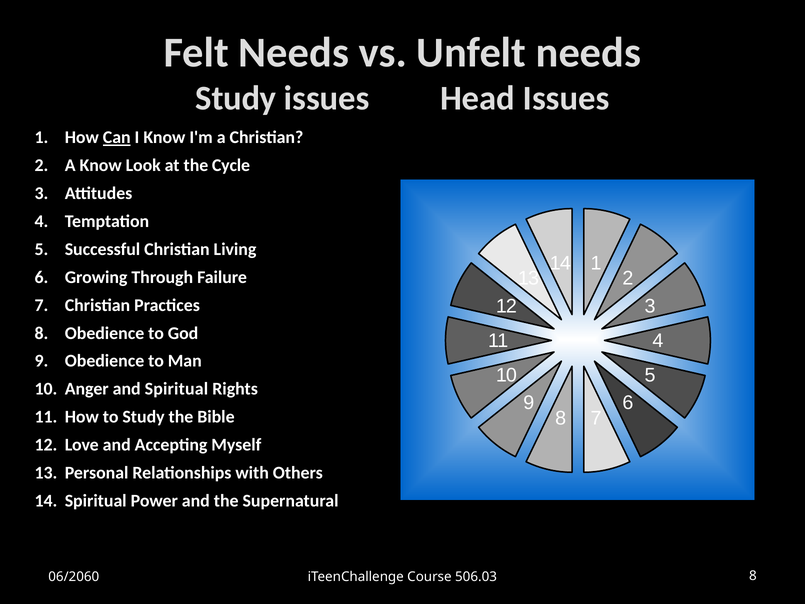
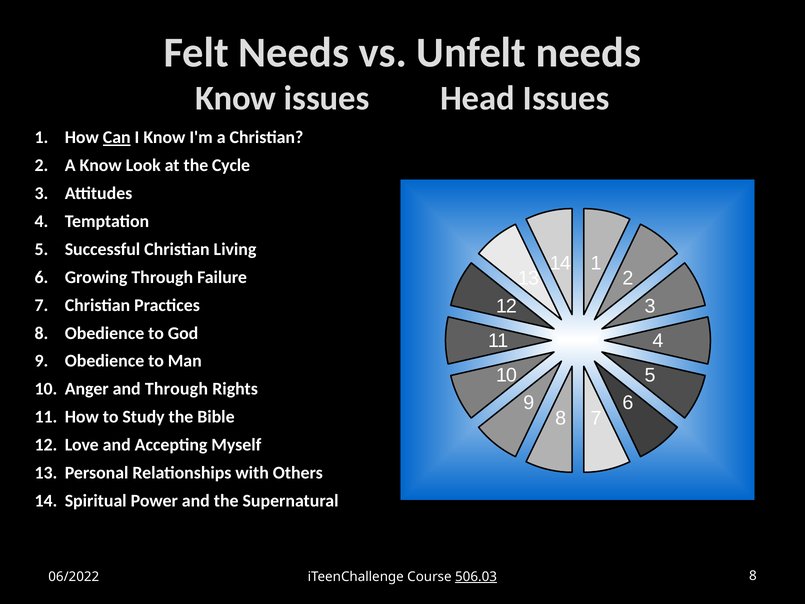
Study at (236, 98): Study -> Know
and Spiritual: Spiritual -> Through
06/2060: 06/2060 -> 06/2022
506.03 underline: none -> present
